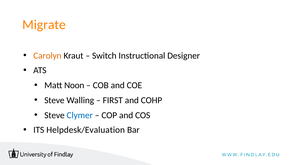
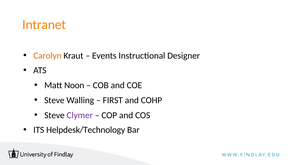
Migrate: Migrate -> Intranet
Switch: Switch -> Events
Clymer colour: blue -> purple
Helpdesk/Evaluation: Helpdesk/Evaluation -> Helpdesk/Technology
